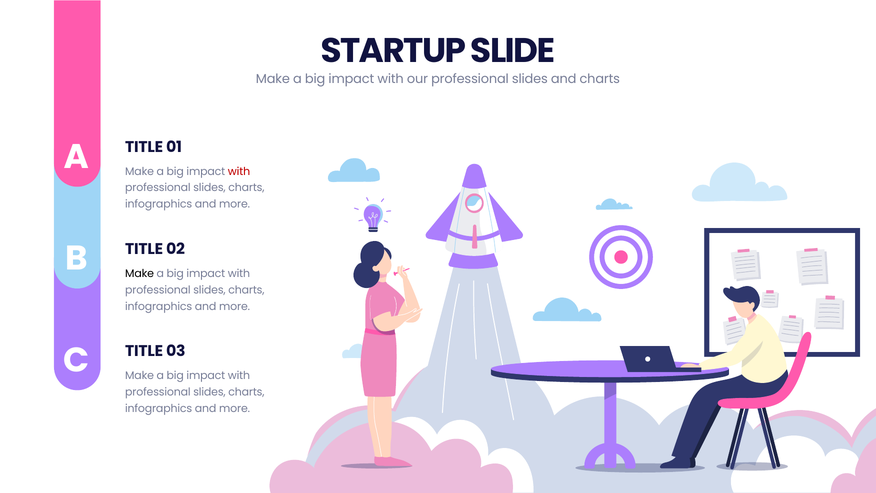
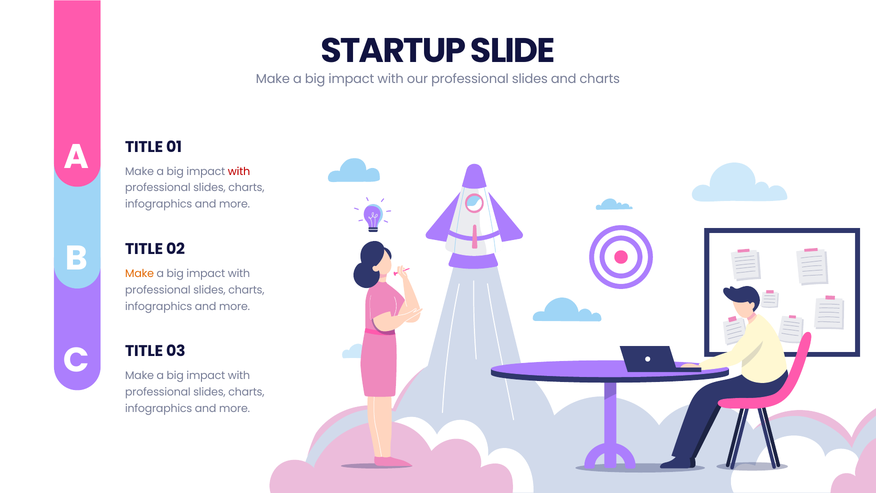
Make at (140, 273) colour: black -> orange
